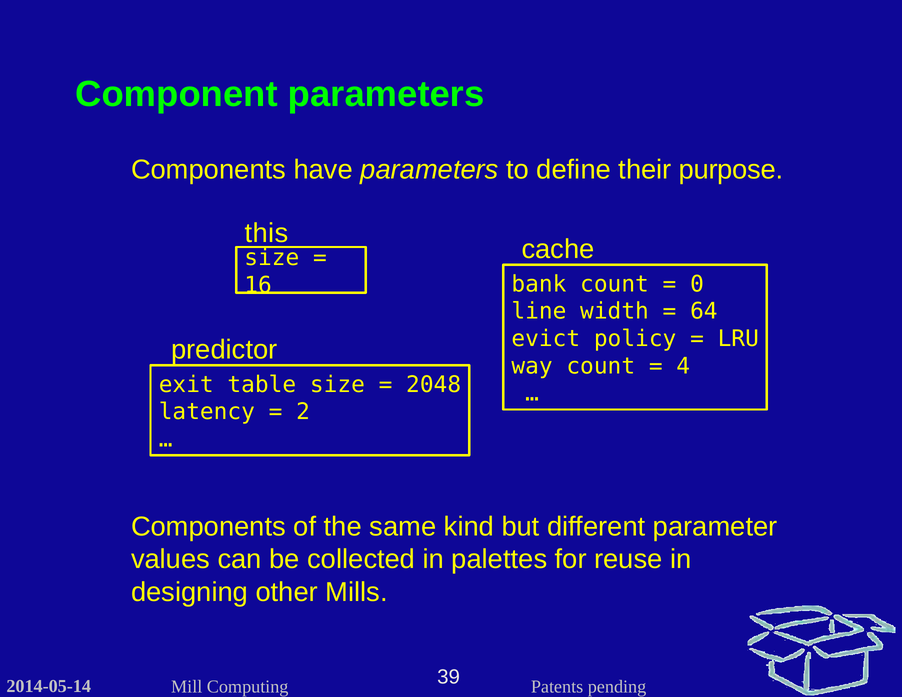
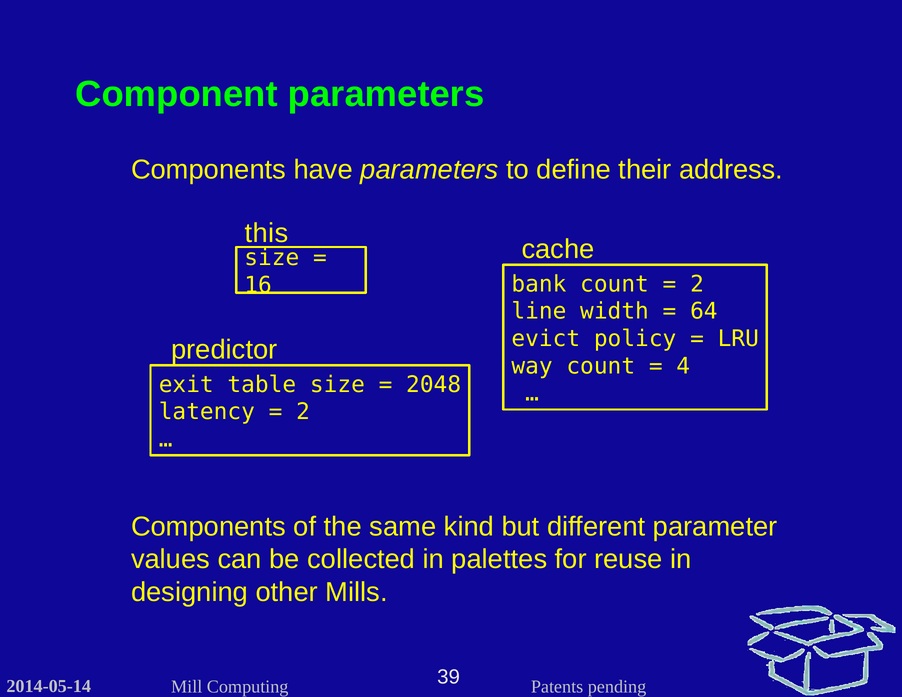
purpose: purpose -> address
0 at (697, 284): 0 -> 2
